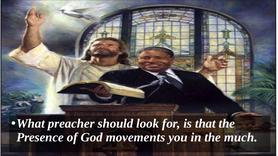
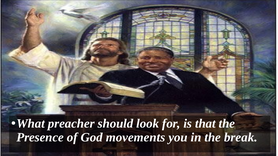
much: much -> break
